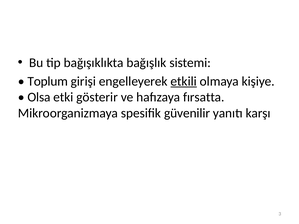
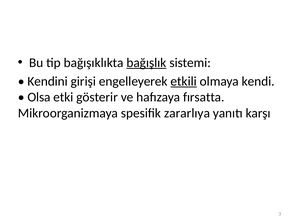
bağışlık underline: none -> present
Toplum: Toplum -> Kendini
kişiye: kişiye -> kendi
güvenilir: güvenilir -> zararlıya
